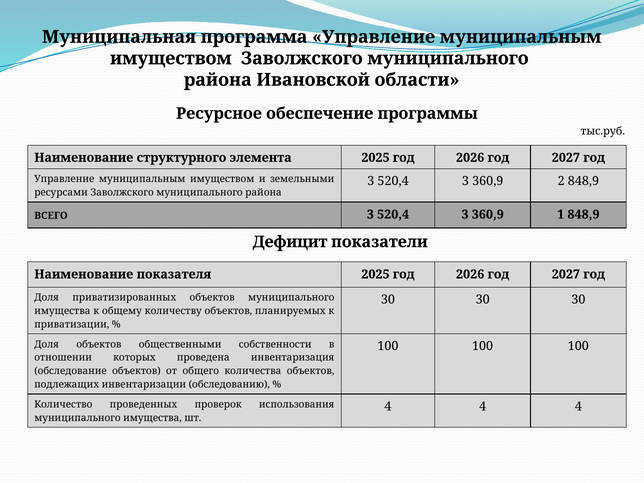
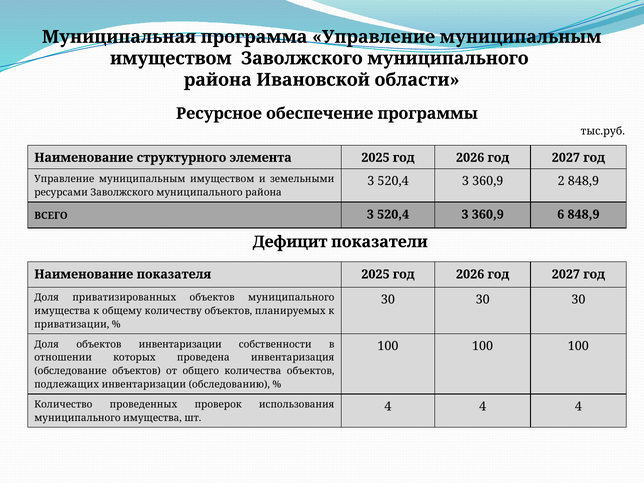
1: 1 -> 6
объектов общественными: общественными -> инвентаризации
